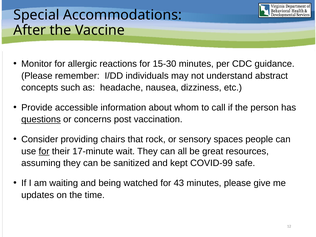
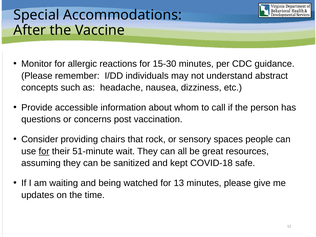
questions underline: present -> none
17-minute: 17-minute -> 51-minute
COVID-99: COVID-99 -> COVID-18
43: 43 -> 13
